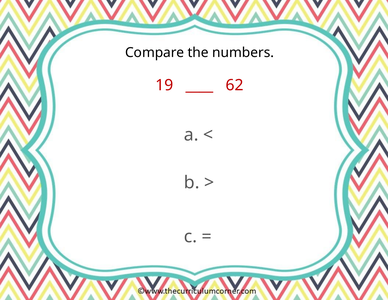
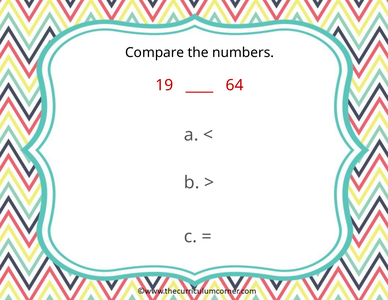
62: 62 -> 64
